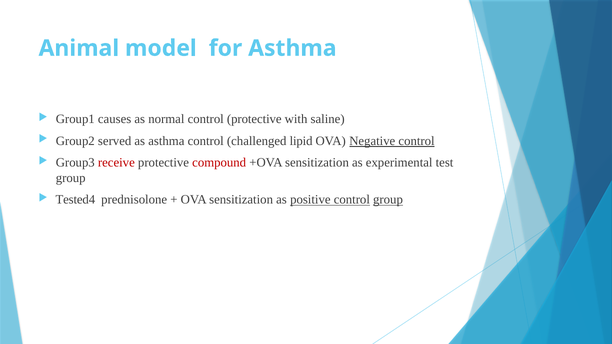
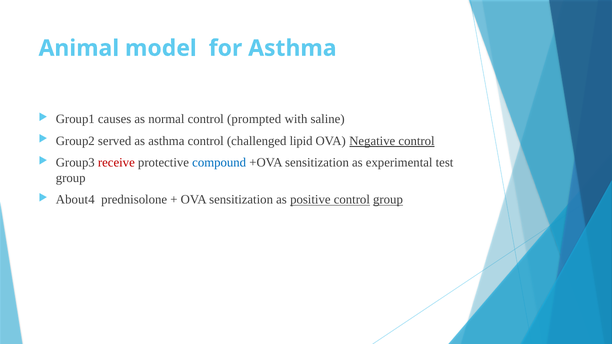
control protective: protective -> prompted
compound colour: red -> blue
Tested4: Tested4 -> About4
